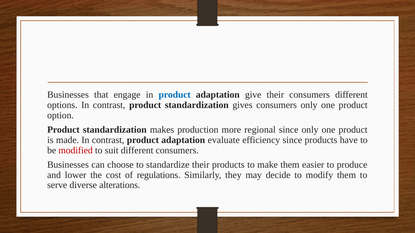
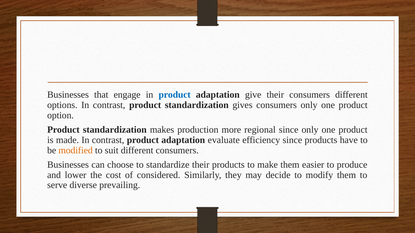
modified colour: red -> orange
regulations: regulations -> considered
alterations: alterations -> prevailing
